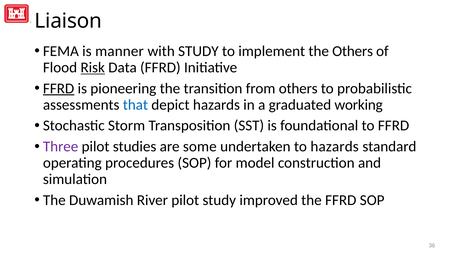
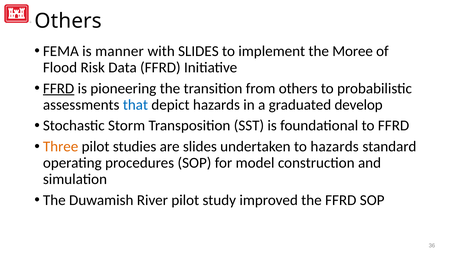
Liaison at (68, 21): Liaison -> Others
with STUDY: STUDY -> SLIDES
the Others: Others -> Moree
Risk underline: present -> none
working: working -> develop
Three colour: purple -> orange
are some: some -> slides
